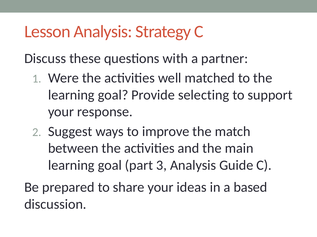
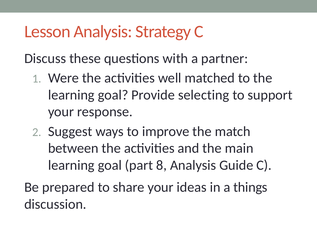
3: 3 -> 8
based: based -> things
